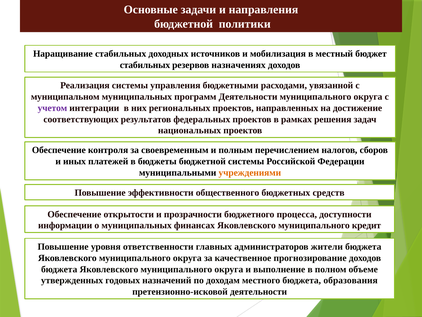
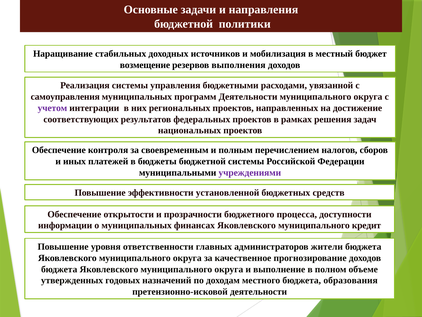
стабильных at (145, 65): стабильных -> возмещение
назначениях: назначениях -> выполнения
муниципальном: муниципальном -> самоуправления
учреждениями colour: orange -> purple
общественного: общественного -> установленной
